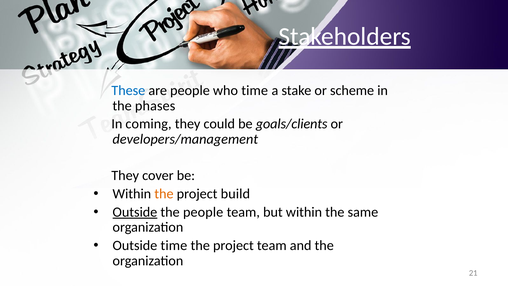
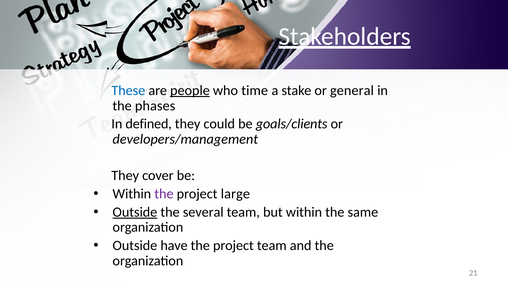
people at (190, 90) underline: none -> present
scheme: scheme -> general
coming: coming -> defined
the at (164, 194) colour: orange -> purple
build: build -> large
the people: people -> several
Outside time: time -> have
